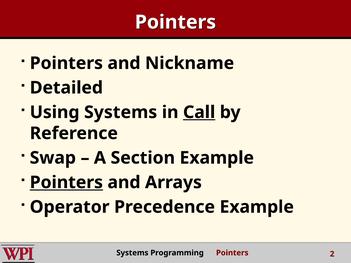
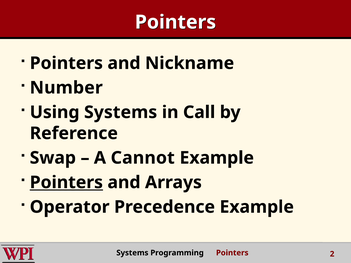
Detailed: Detailed -> Number
Call underline: present -> none
Section: Section -> Cannot
